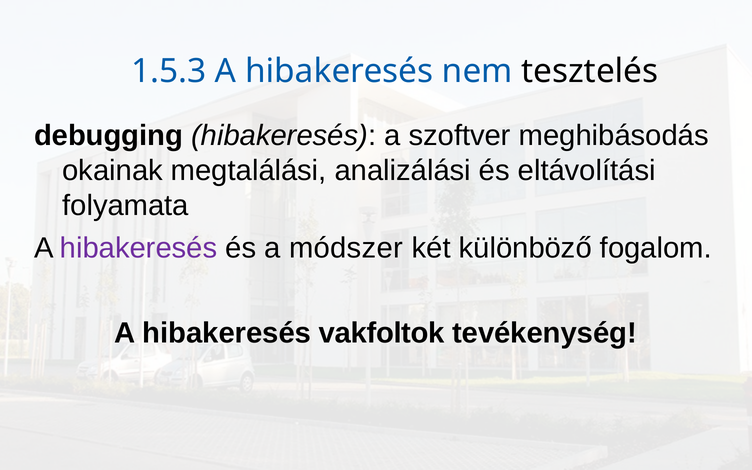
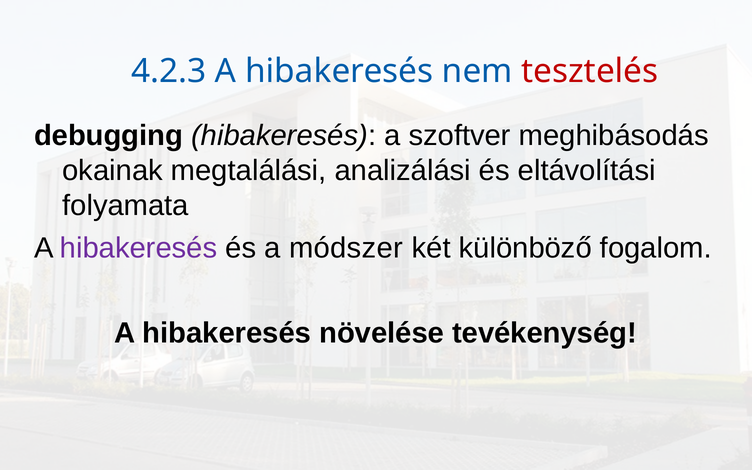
1.5.3: 1.5.3 -> 4.2.3
tesztelés colour: black -> red
vakfoltok: vakfoltok -> növelése
